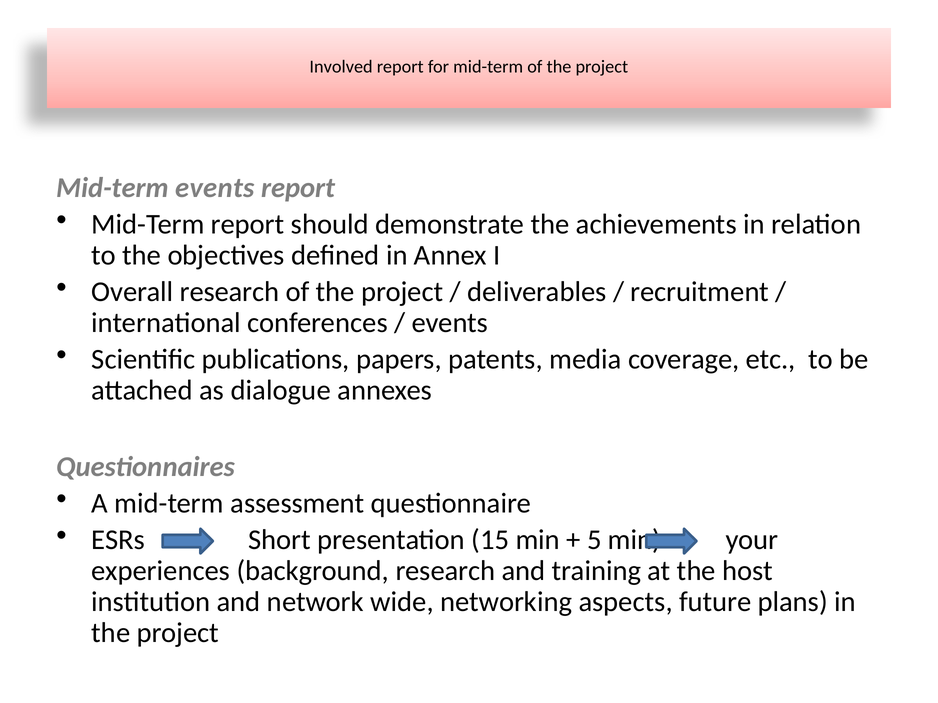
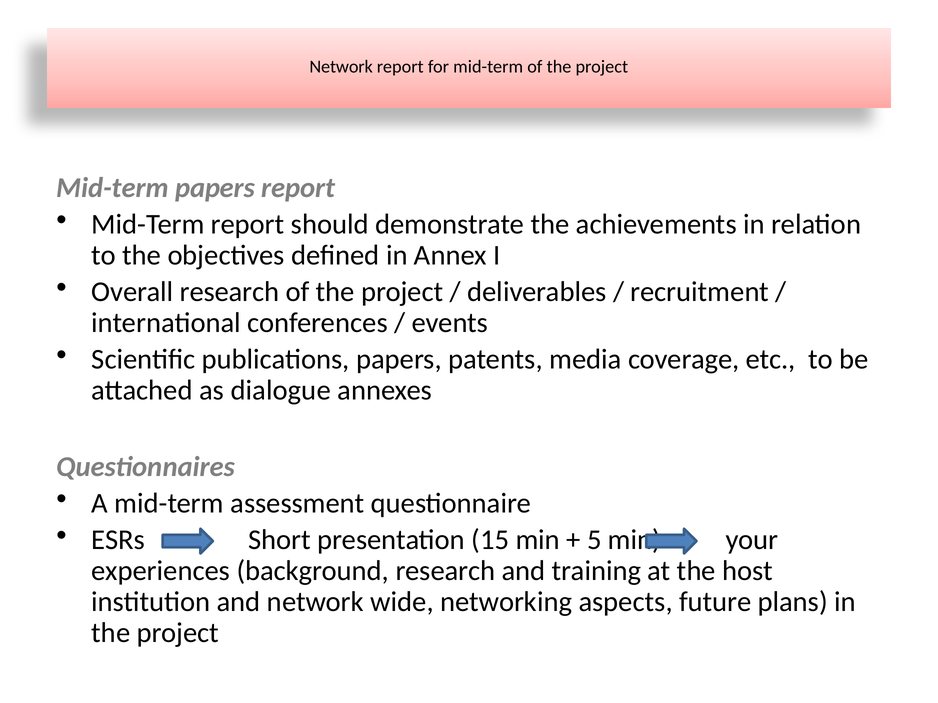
Involved at (341, 67): Involved -> Network
Mid-term events: events -> papers
